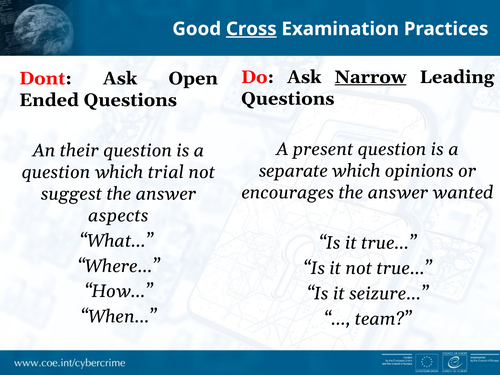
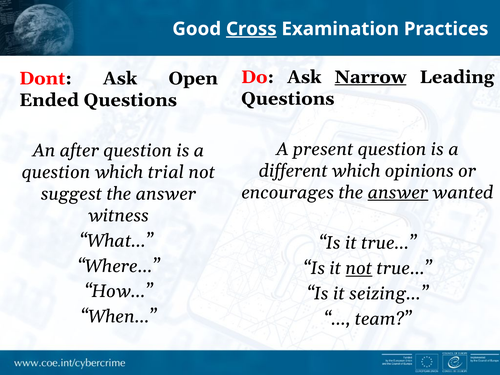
their: their -> after
separate: separate -> different
answer at (398, 193) underline: none -> present
aspects: aspects -> witness
not at (359, 268) underline: none -> present
seizure…: seizure… -> seizing…
